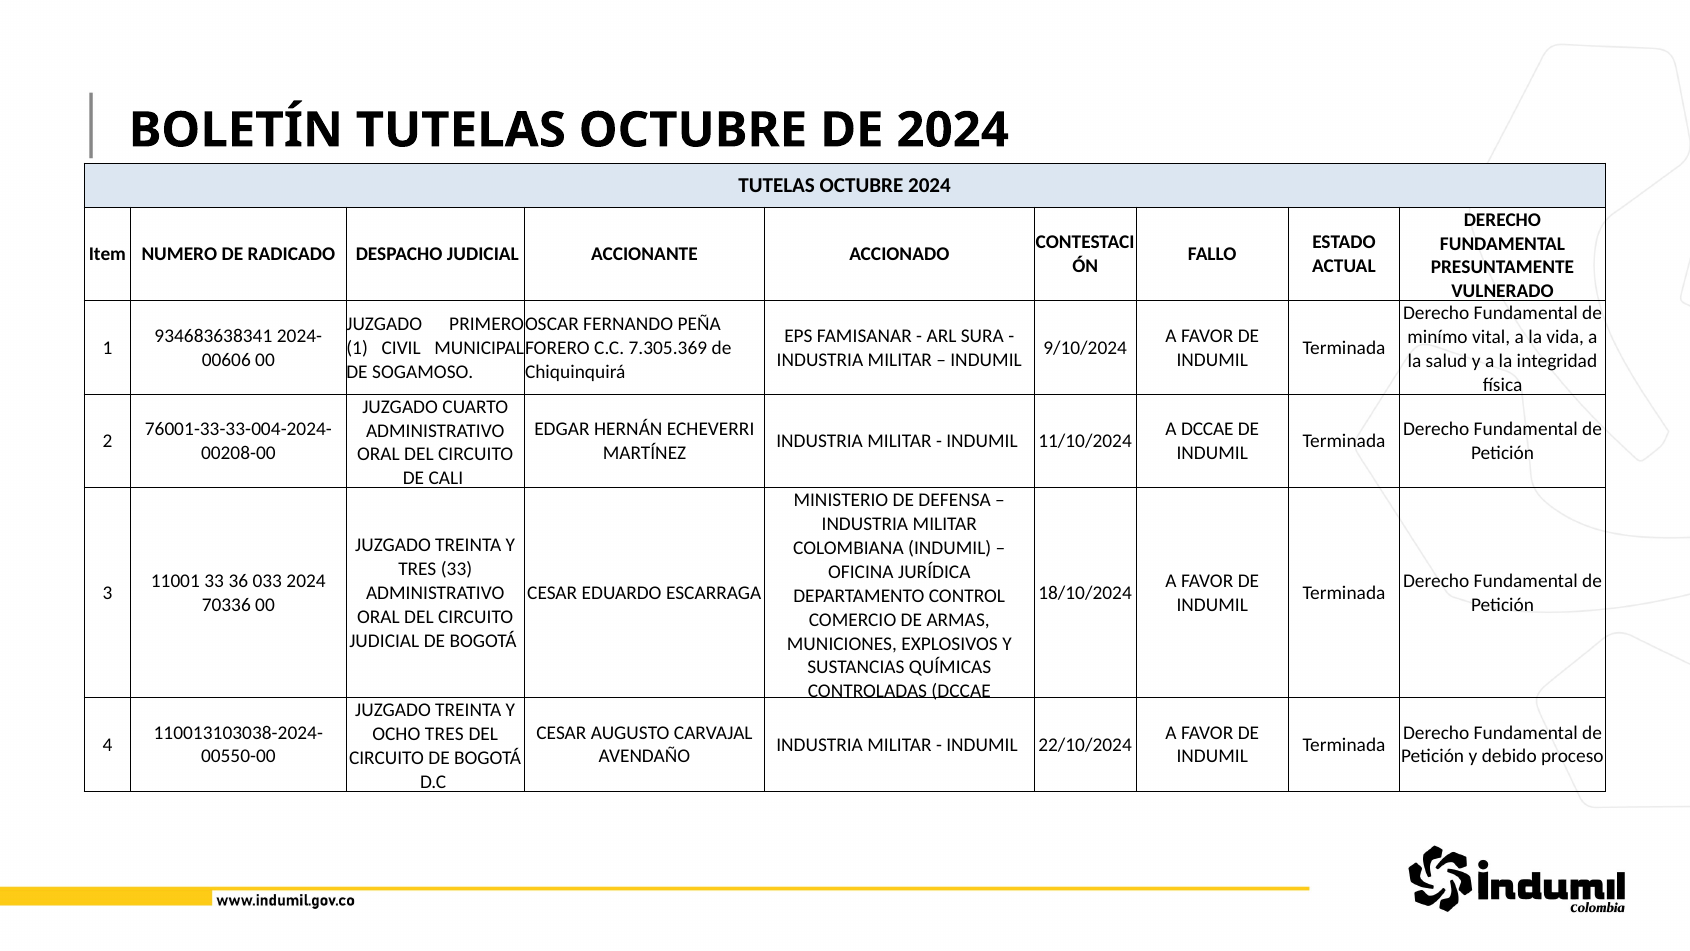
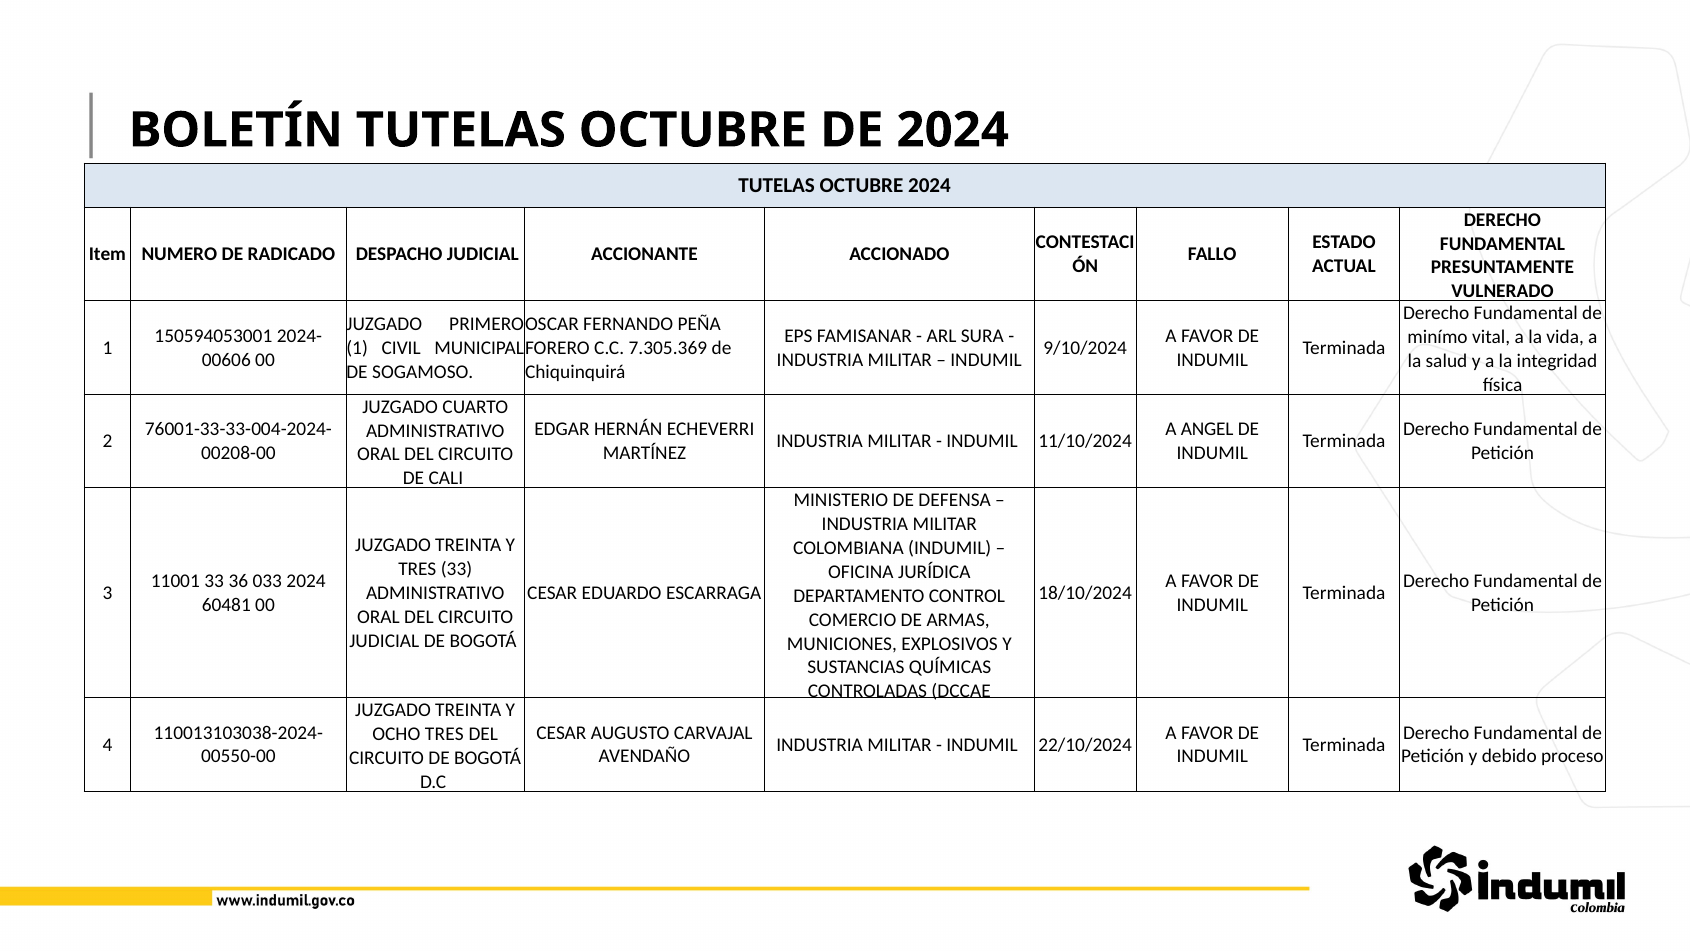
934683638341: 934683638341 -> 150594053001
A DCCAE: DCCAE -> ANGEL
70336: 70336 -> 60481
